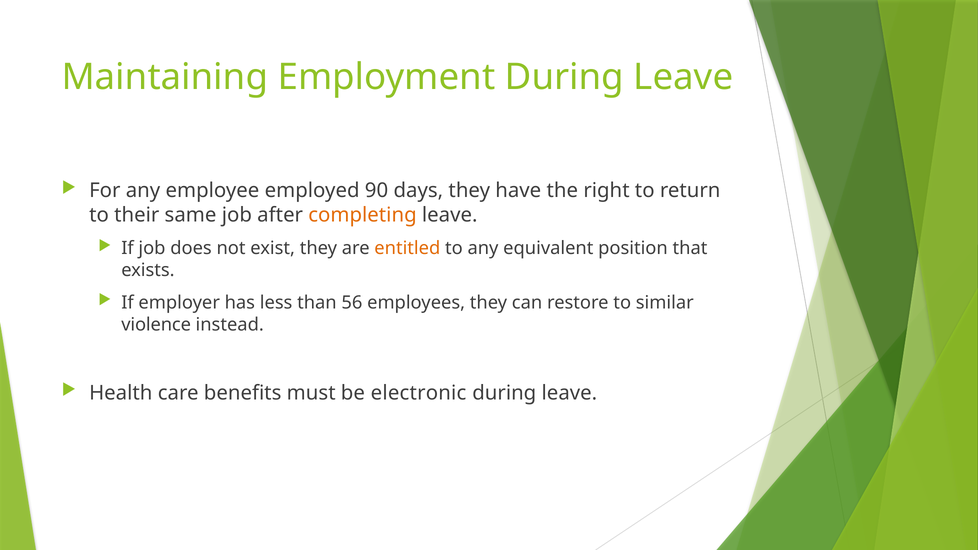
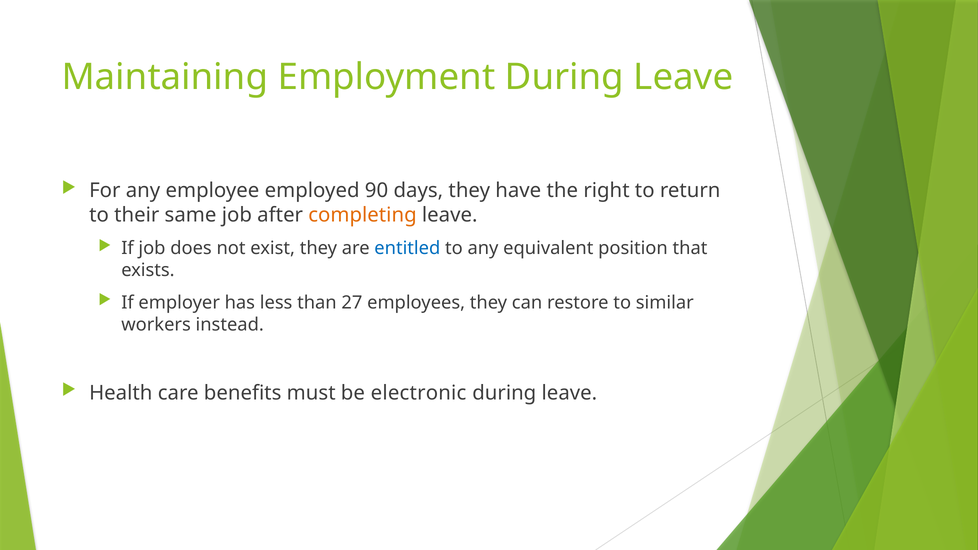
entitled colour: orange -> blue
56: 56 -> 27
violence: violence -> workers
